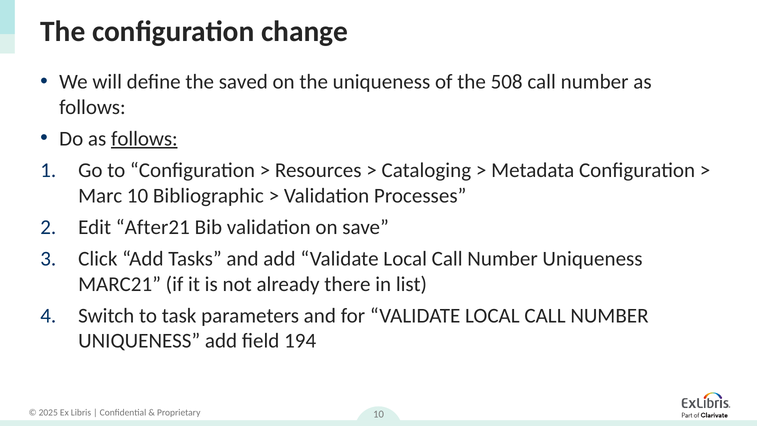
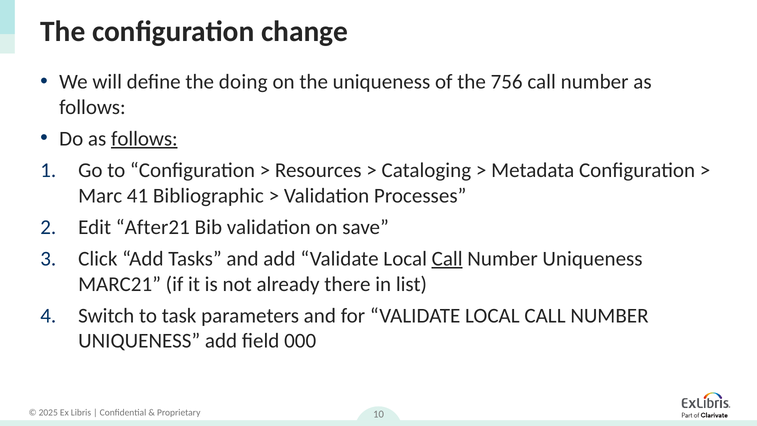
saved: saved -> doing
508: 508 -> 756
Marc 10: 10 -> 41
Call at (447, 259) underline: none -> present
194: 194 -> 000
